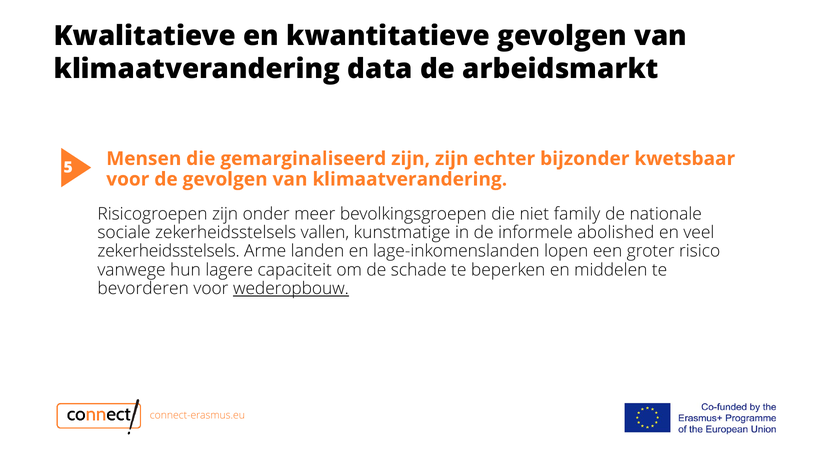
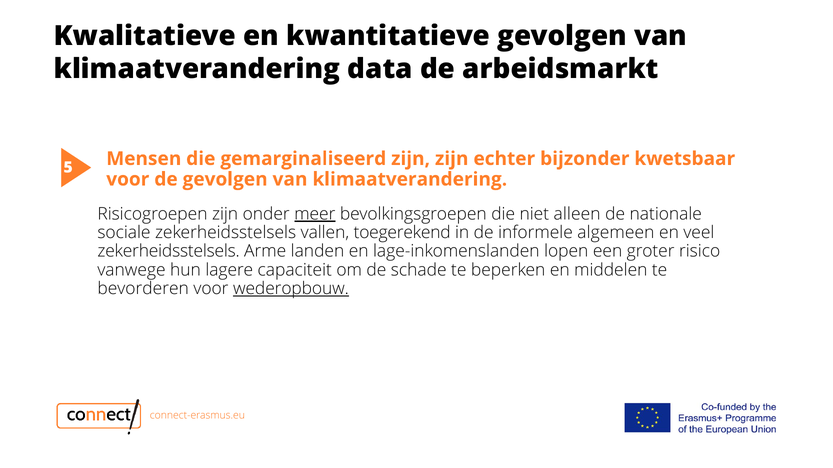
meer underline: none -> present
family: family -> alleen
kunstmatige: kunstmatige -> toegerekend
abolished: abolished -> algemeen
